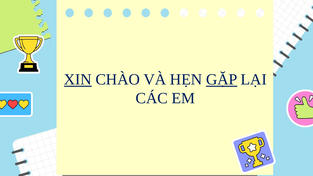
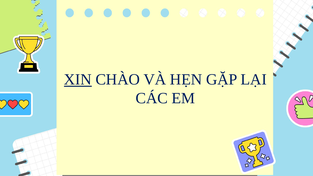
GẶP underline: present -> none
